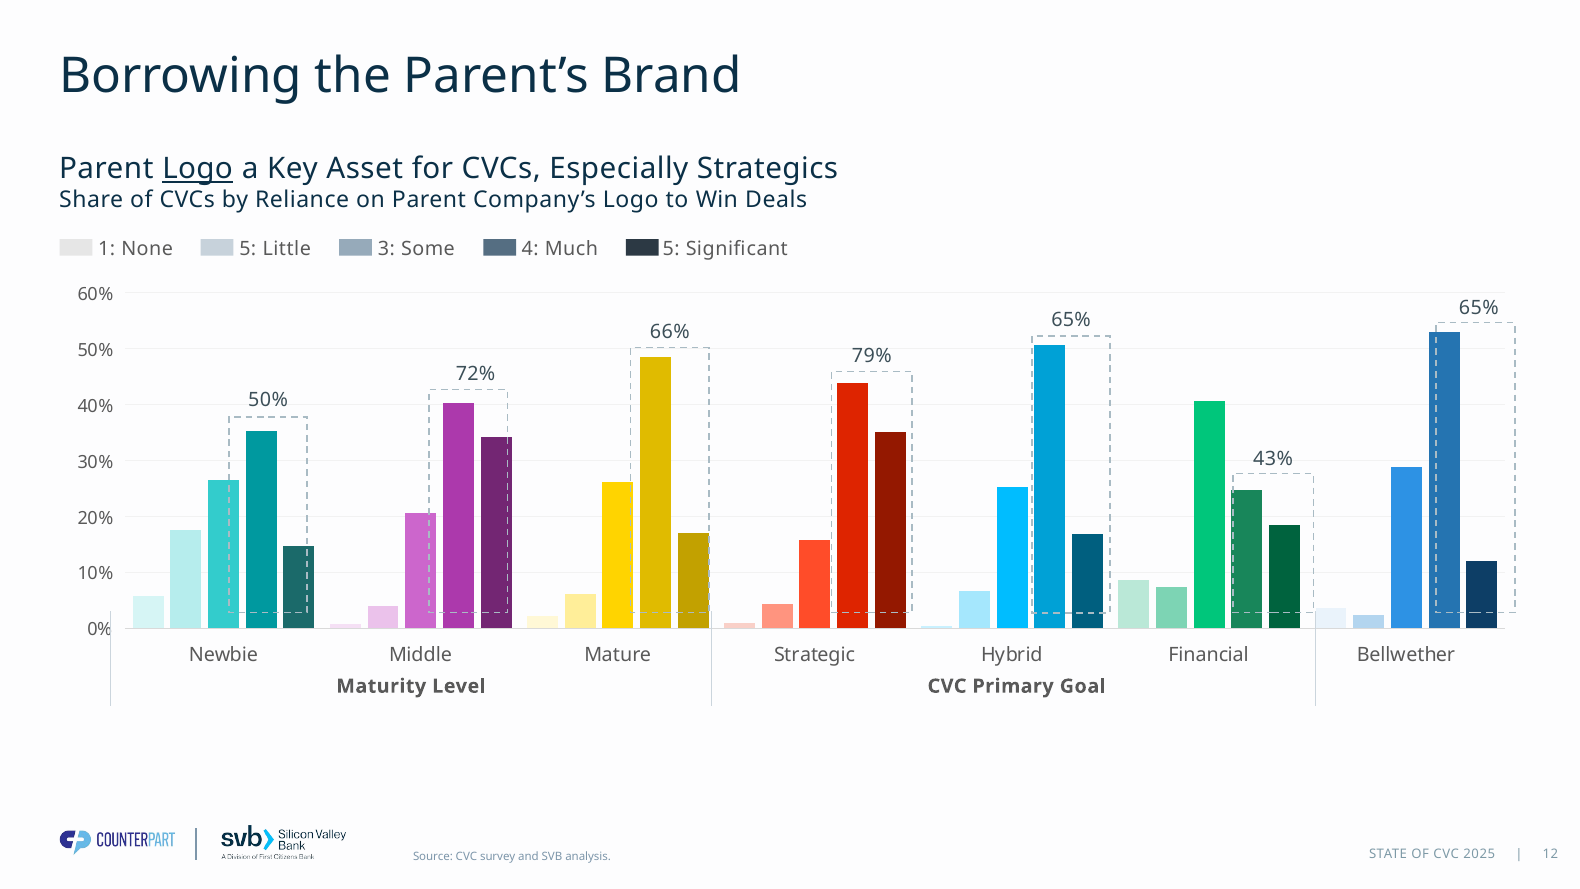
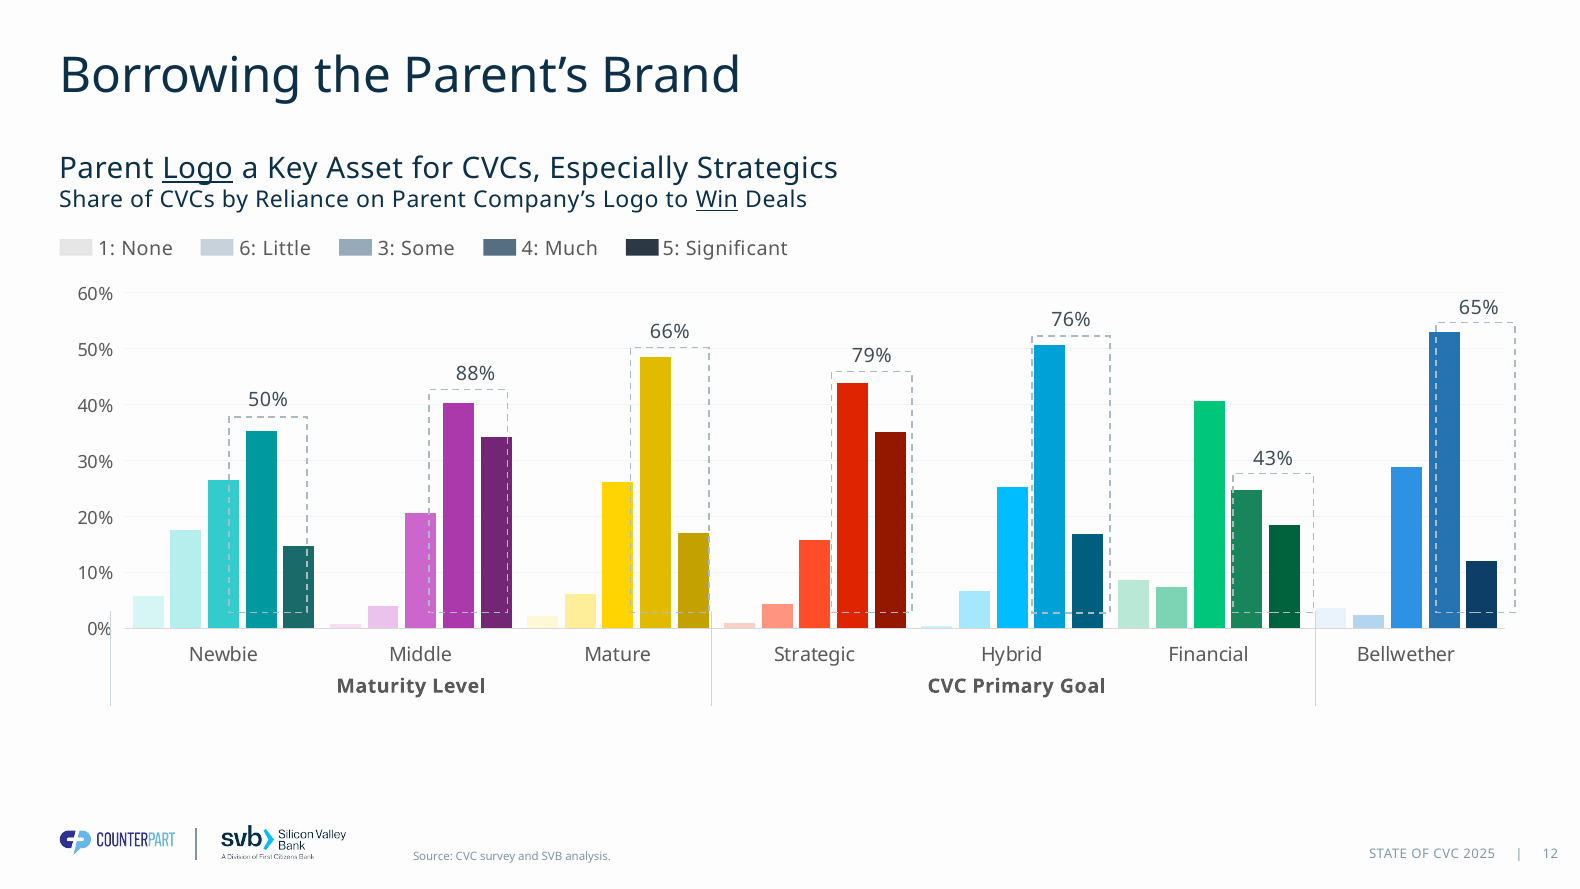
Win underline: none -> present
5 at (248, 249): 5 -> 6
65% at (1071, 320): 65% -> 76%
72%: 72% -> 88%
